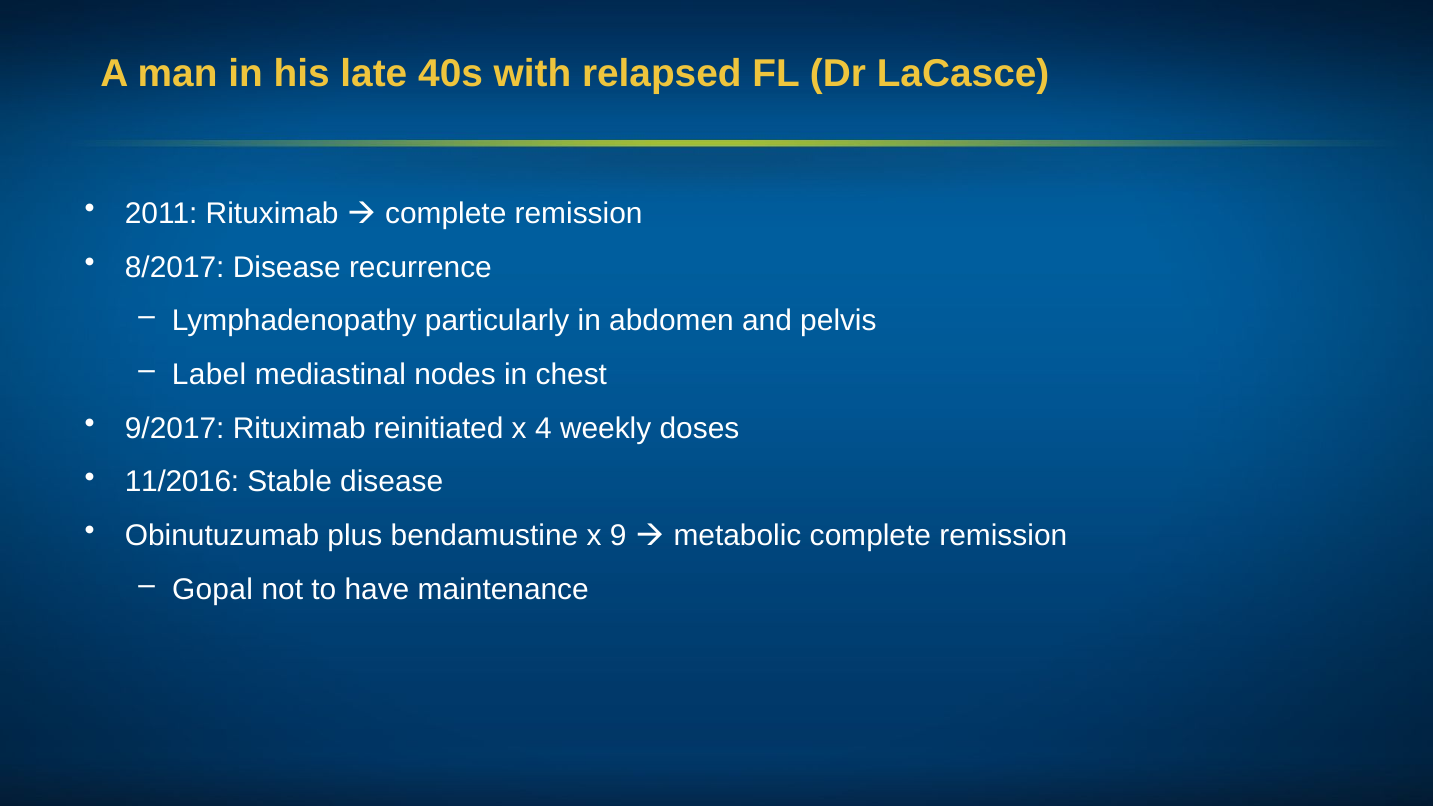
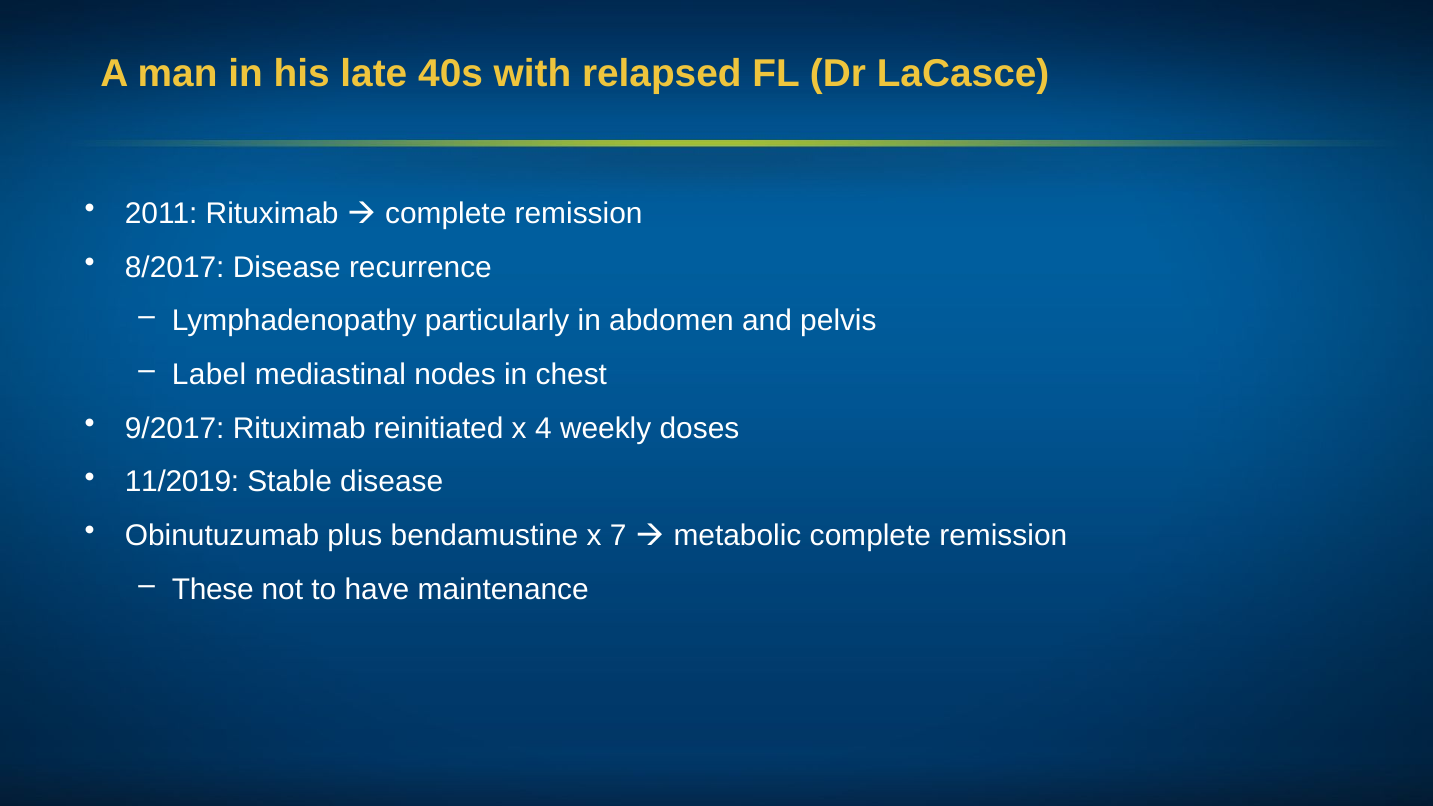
11/2016: 11/2016 -> 11/2019
9: 9 -> 7
Gopal: Gopal -> These
